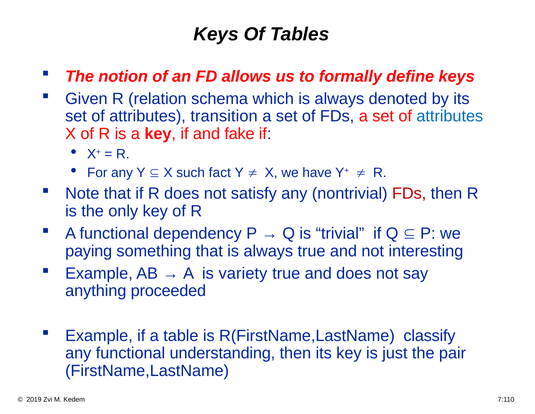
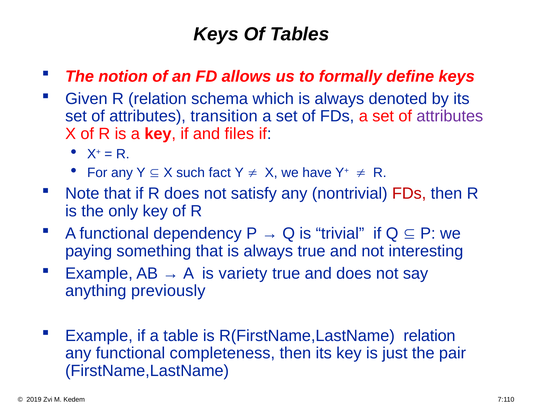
attributes at (450, 116) colour: blue -> purple
fake: fake -> files
proceeded: proceeded -> previously
R(FirstName,LastName classify: classify -> relation
understanding: understanding -> completeness
